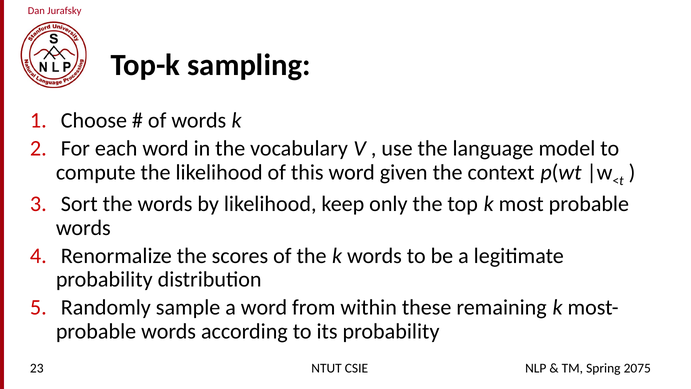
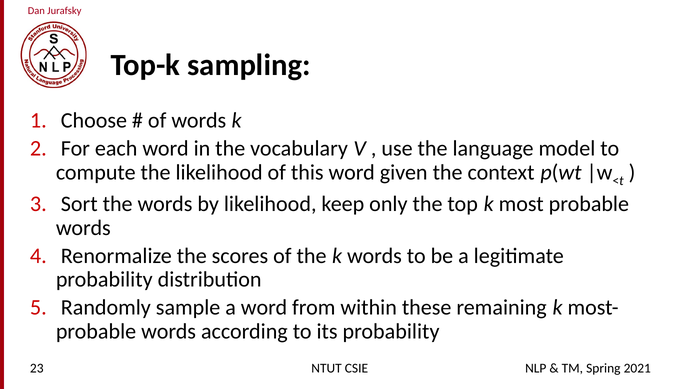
2075: 2075 -> 2021
